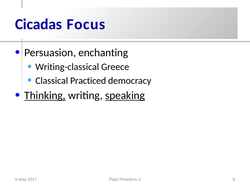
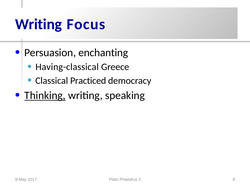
Cicadas at (39, 24): Cicadas -> Writing
Writing-classical: Writing-classical -> Having-classical
speaking underline: present -> none
